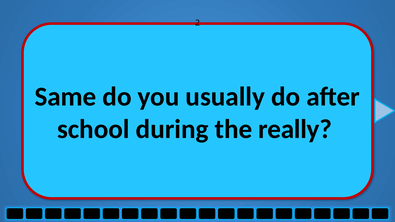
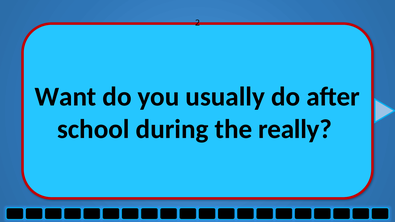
Same: Same -> Want
